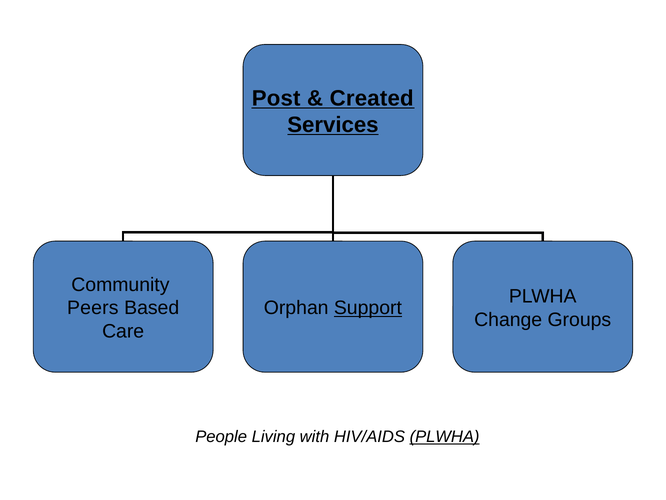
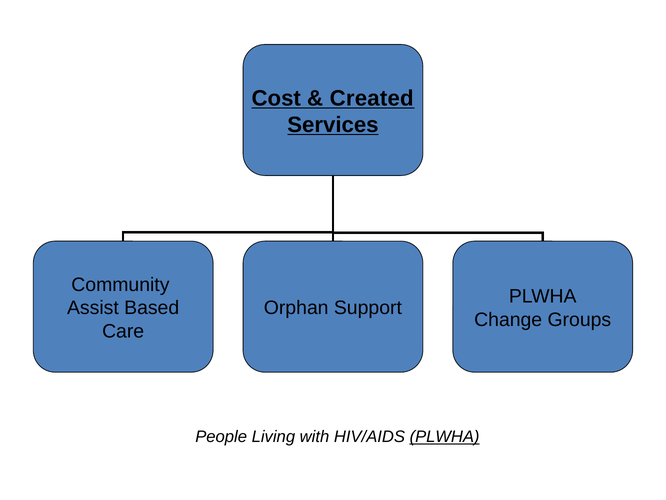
Post: Post -> Cost
Peers: Peers -> Assist
Support underline: present -> none
